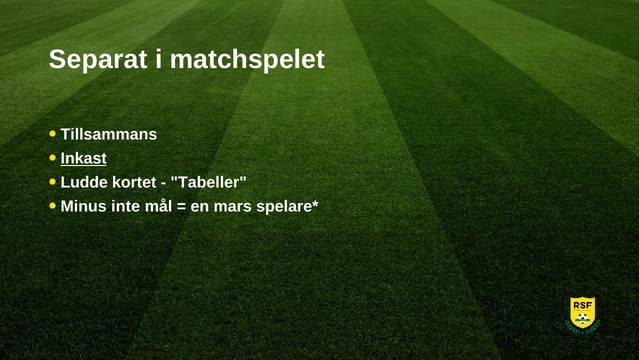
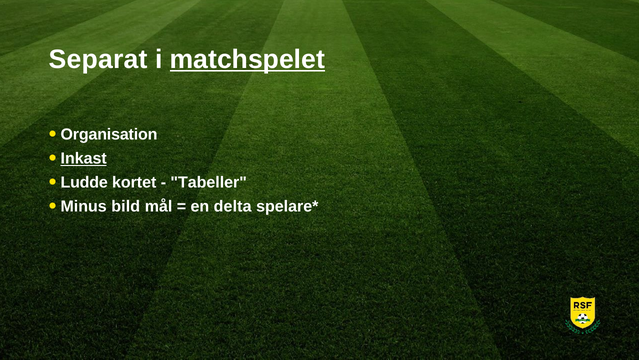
matchspelet underline: none -> present
Tillsammans: Tillsammans -> Organisation
inte: inte -> bild
mars: mars -> delta
